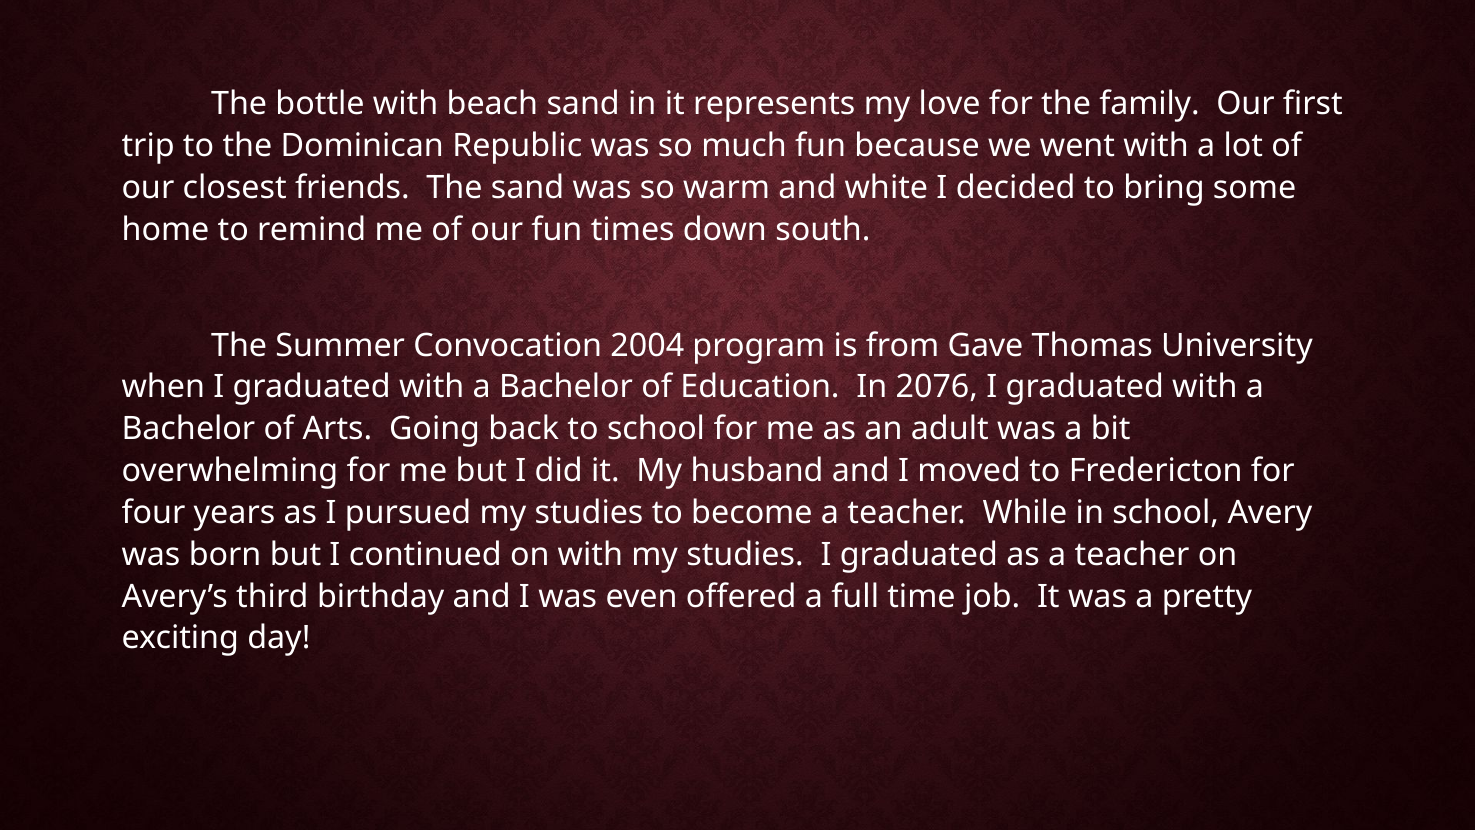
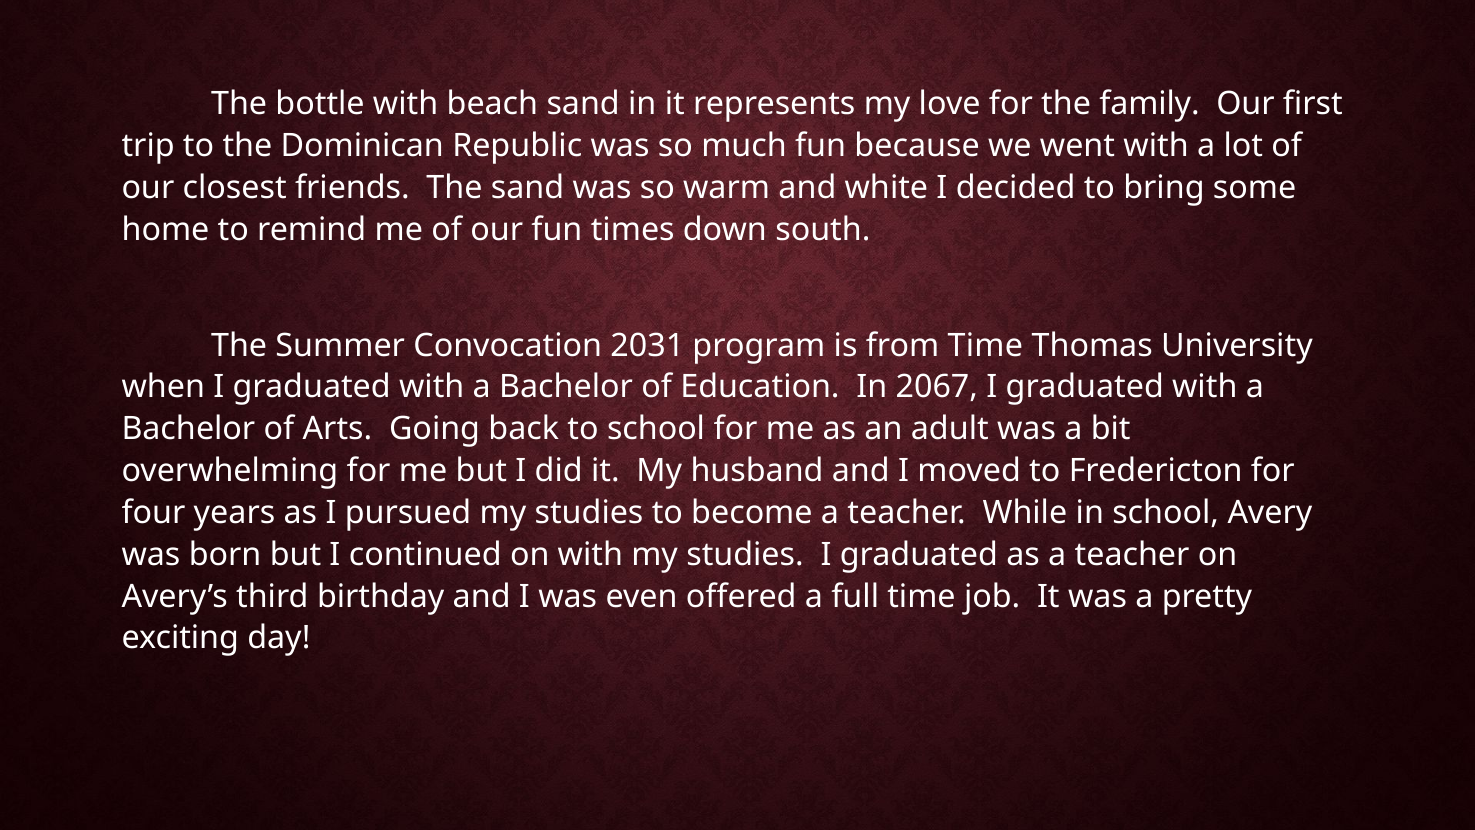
2004: 2004 -> 2031
from Gave: Gave -> Time
2076: 2076 -> 2067
